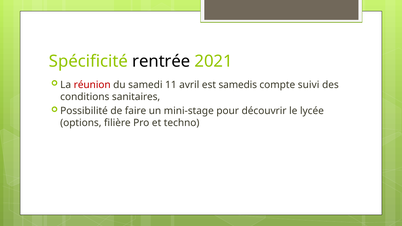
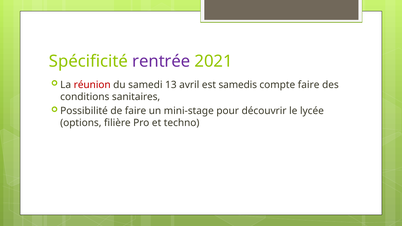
rentrée colour: black -> purple
11: 11 -> 13
compte suivi: suivi -> faire
